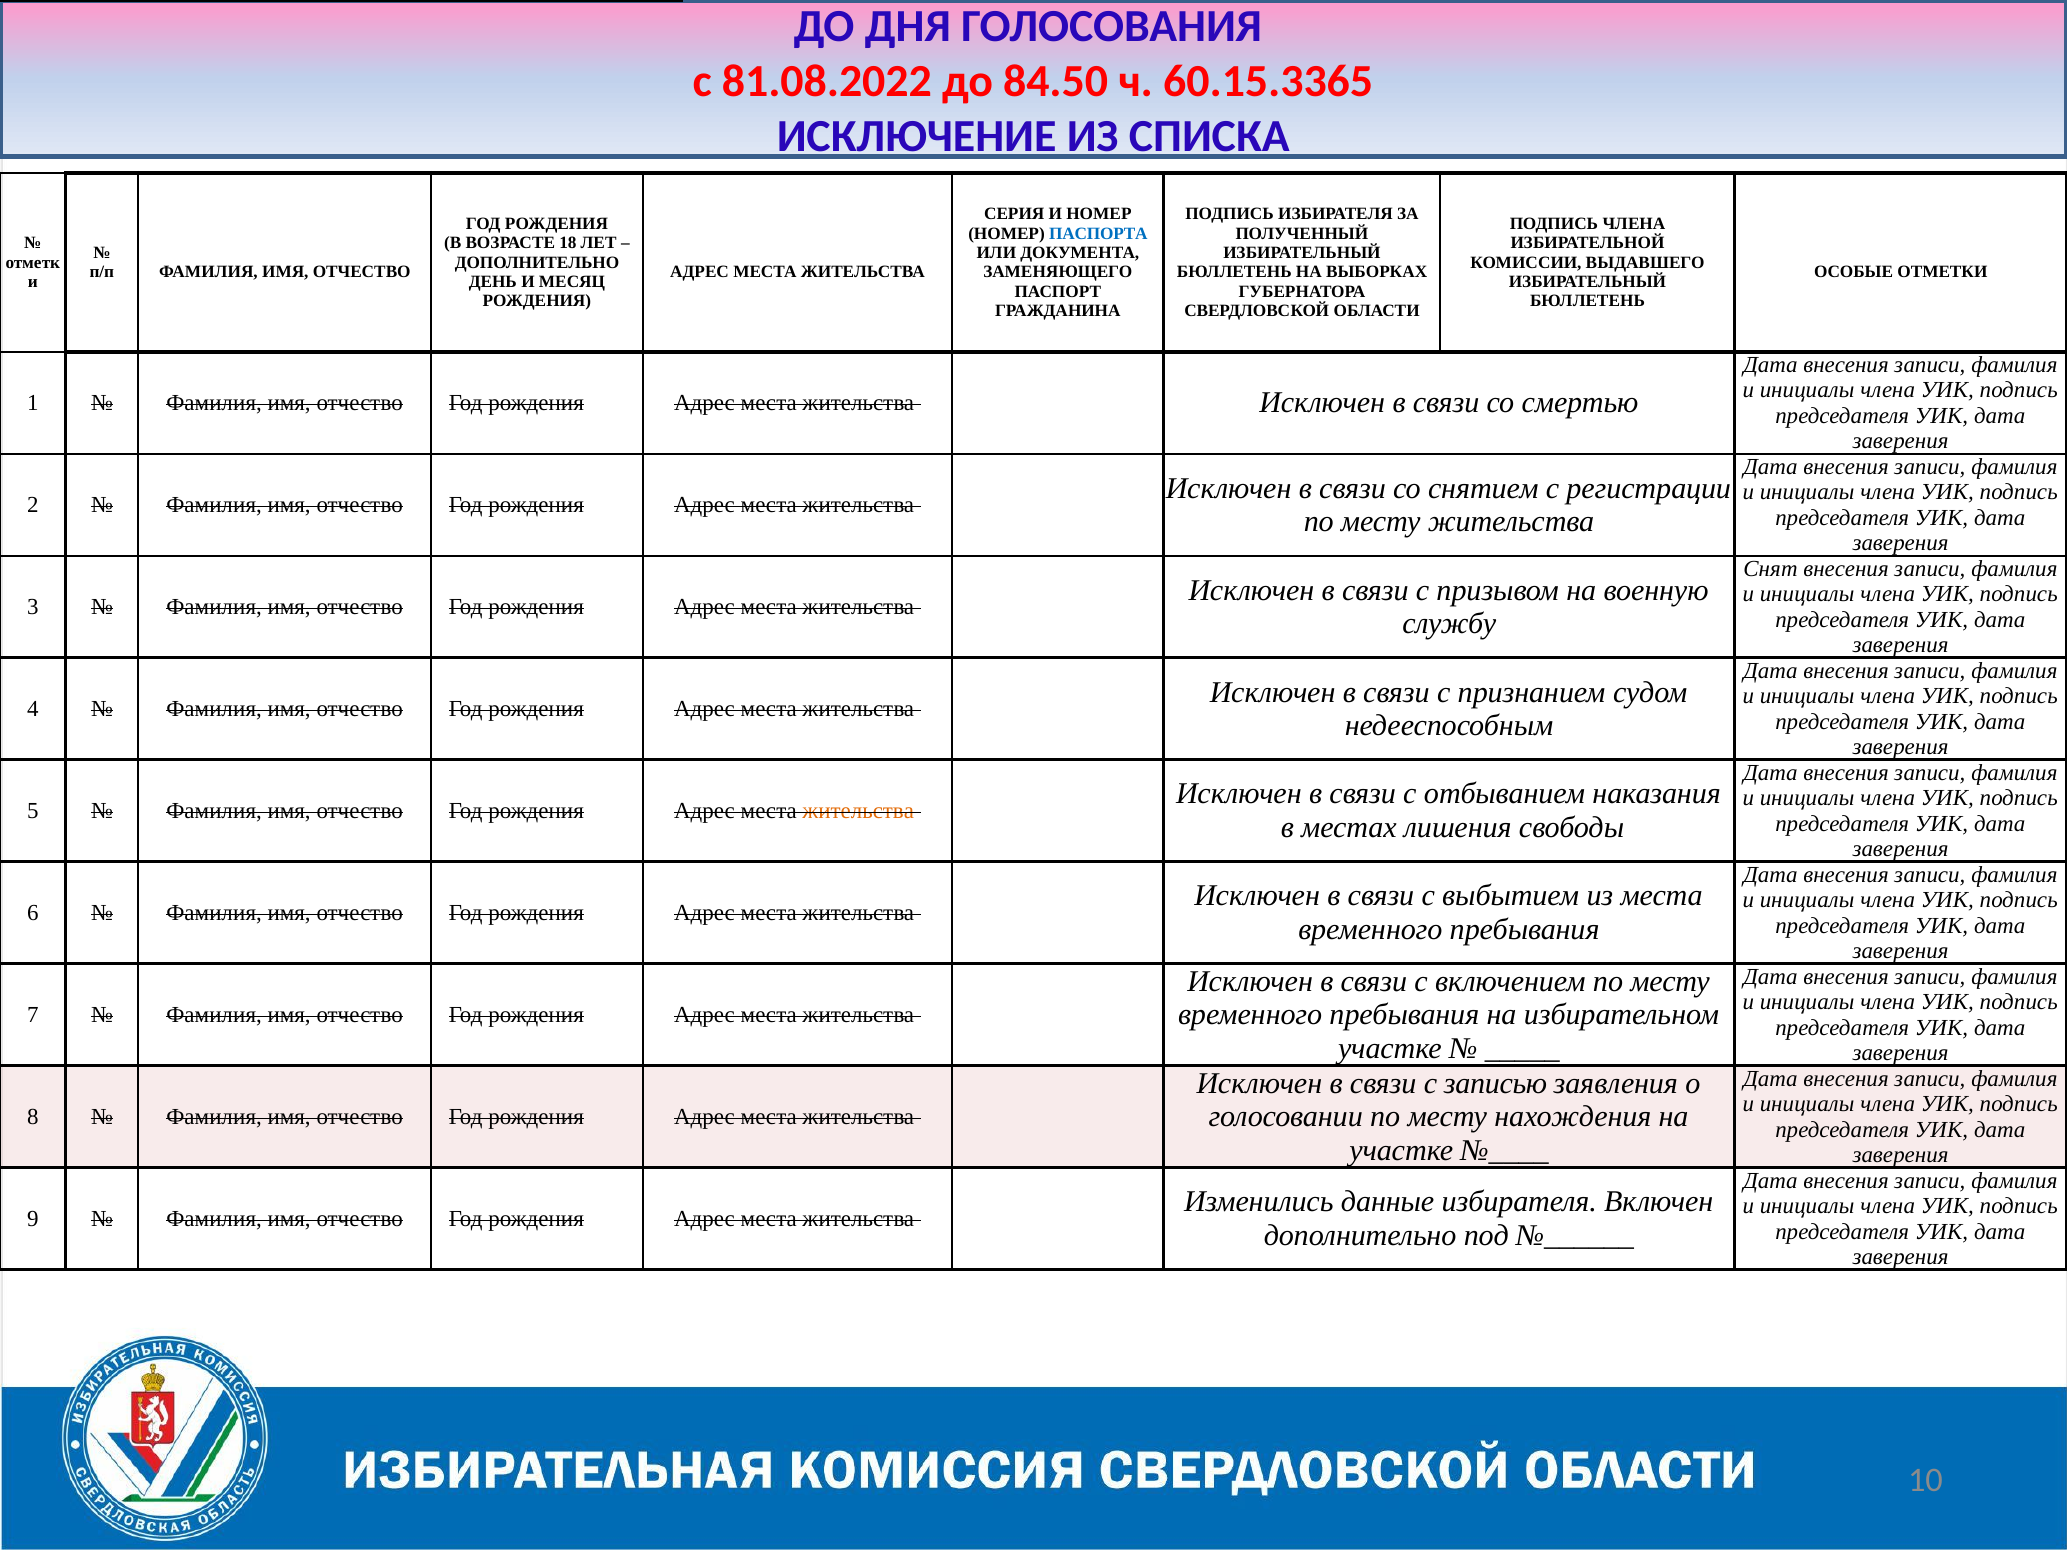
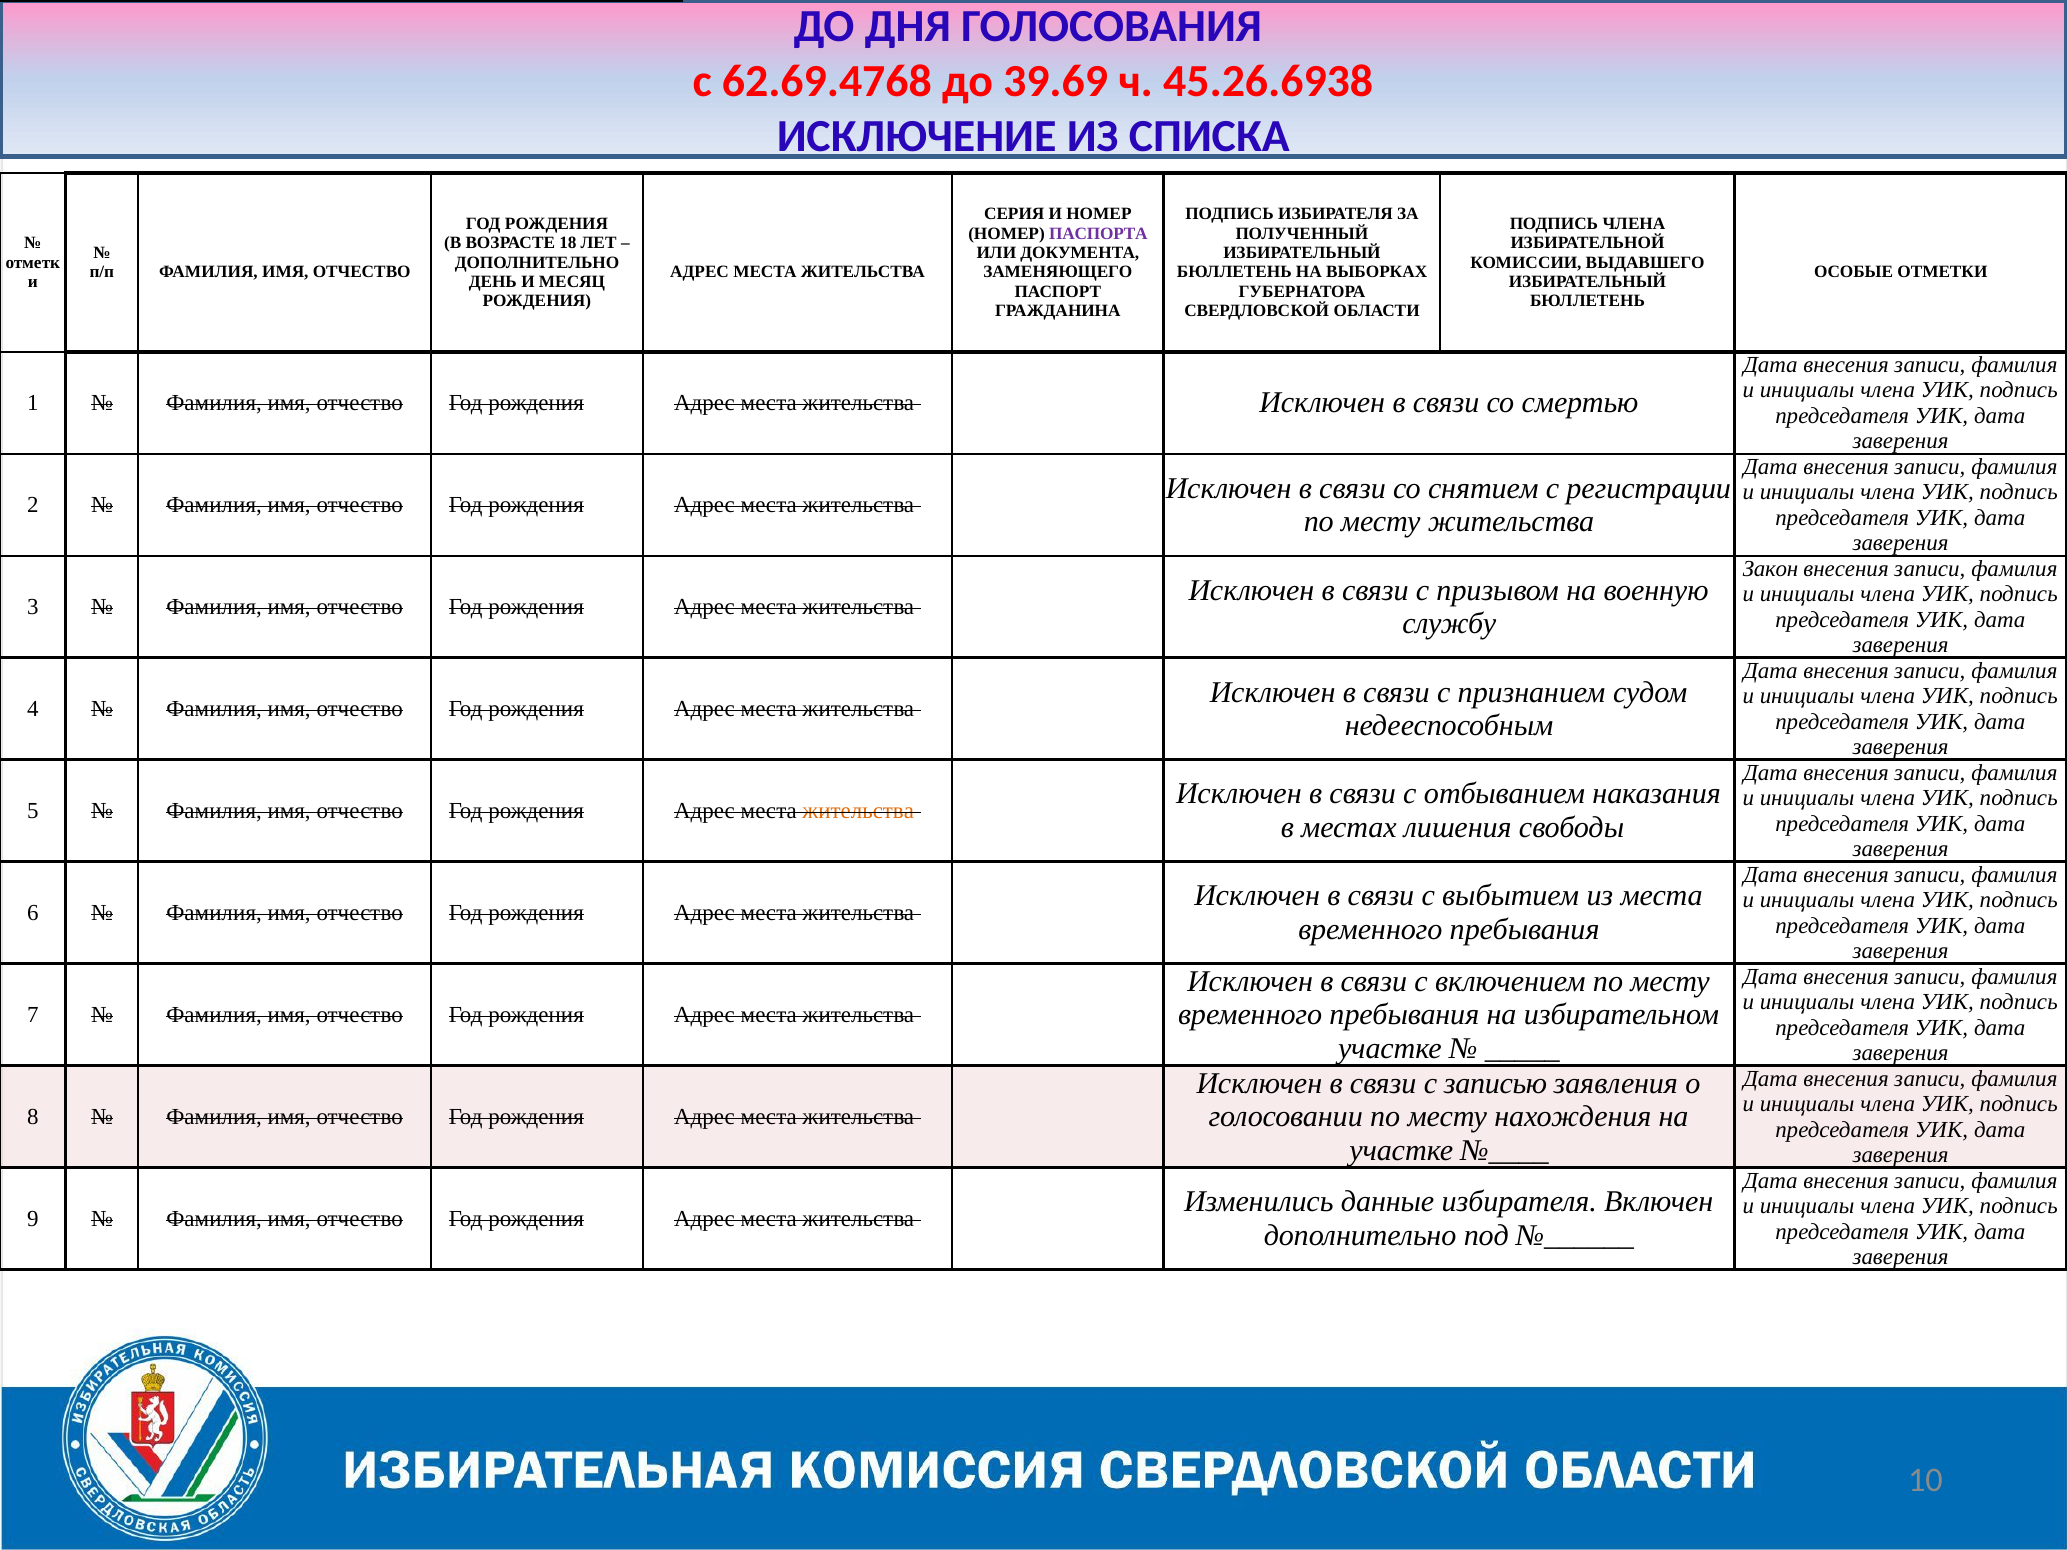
81.08.2022: 81.08.2022 -> 62.69.4768
84.50: 84.50 -> 39.69
60.15.3365: 60.15.3365 -> 45.26.6938
ПАСПОРТА colour: blue -> purple
Снят: Снят -> Закон
